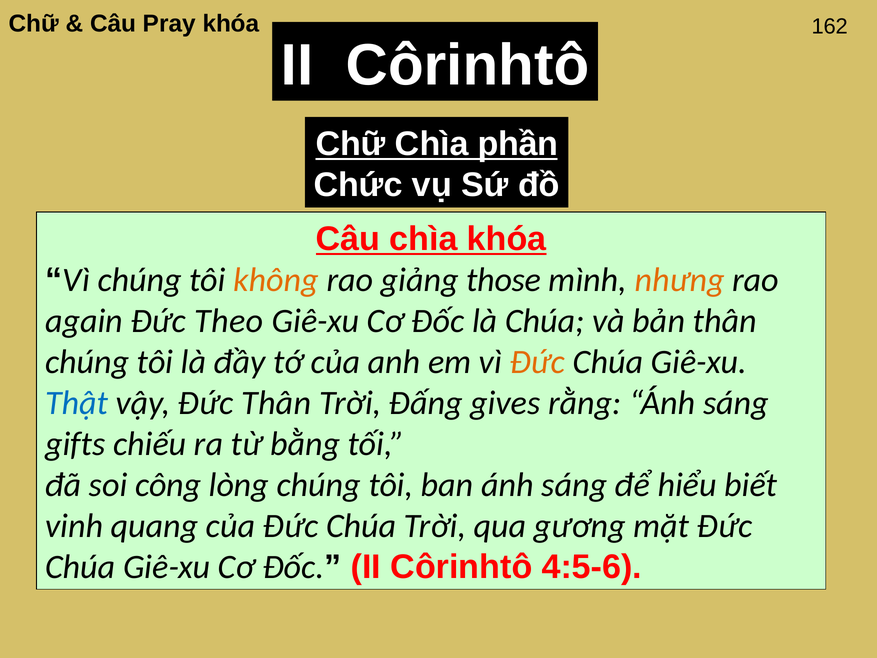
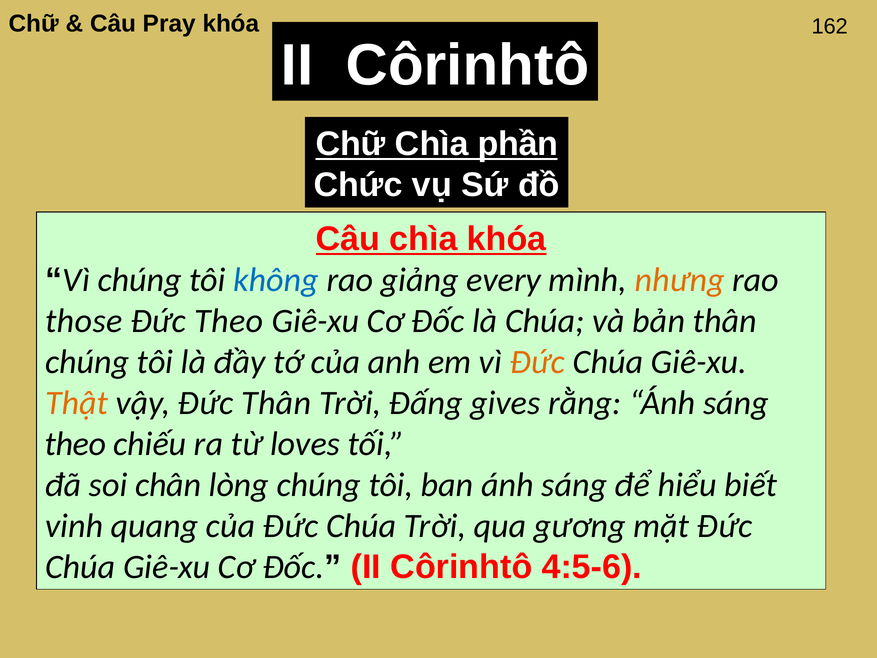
không colour: orange -> blue
those: those -> every
again: again -> those
Thật colour: blue -> orange
gifts at (75, 444): gifts -> theo
bằng: bằng -> loves
công: công -> chân
